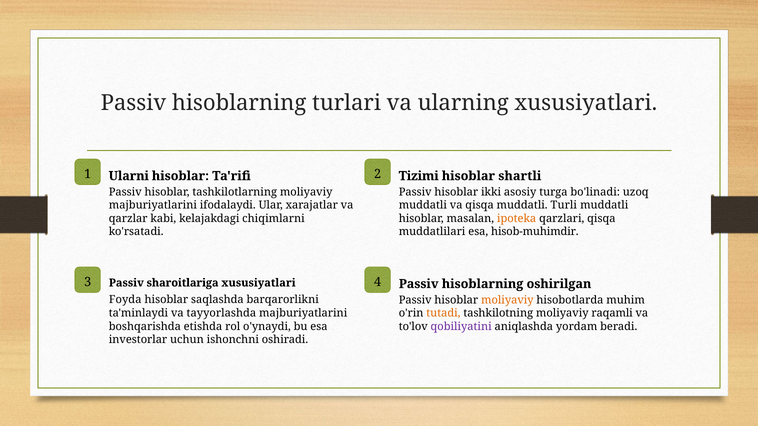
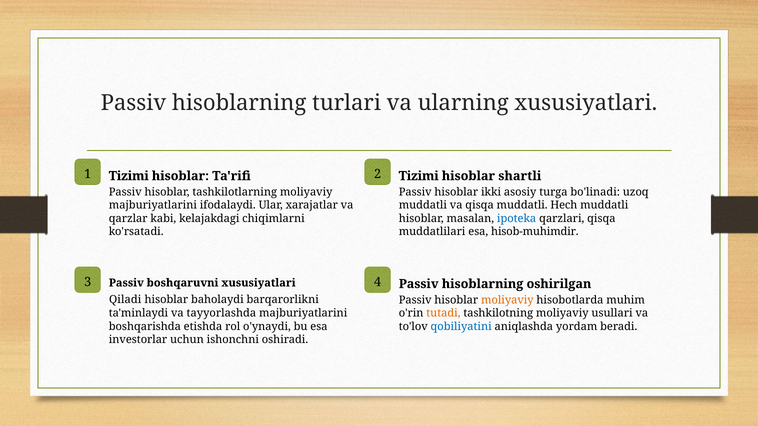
1 Ularni: Ularni -> Tizimi
Turli: Turli -> Hech
ipoteka colour: orange -> blue
sharoitlariga: sharoitlariga -> boshqaruvni
Foyda: Foyda -> Qiladi
saqlashda: saqlashda -> baholaydi
raqamli: raqamli -> usullari
qobiliyatini colour: purple -> blue
